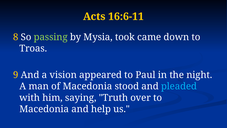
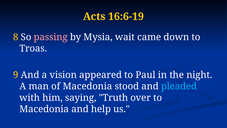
16:6-11: 16:6-11 -> 16:6-19
passing colour: light green -> pink
took: took -> wait
